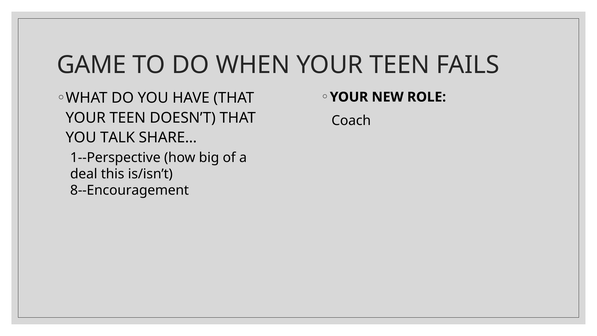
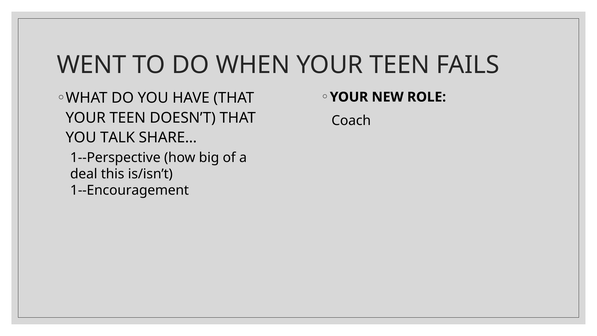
GAME: GAME -> WENT
8--Encouragement: 8--Encouragement -> 1--Encouragement
